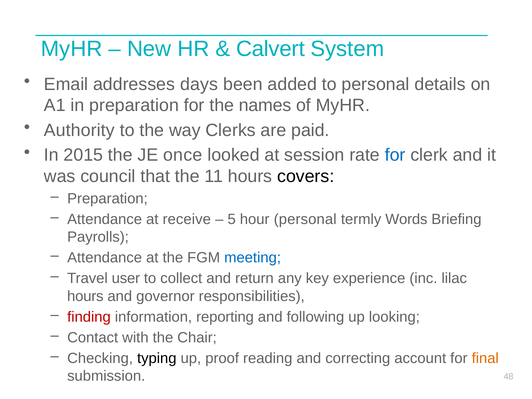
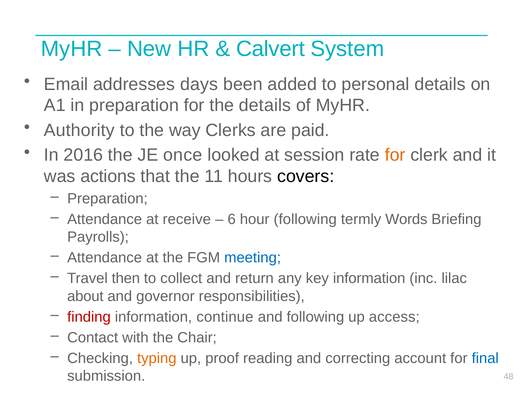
the names: names -> details
2015: 2015 -> 2016
for at (395, 155) colour: blue -> orange
council: council -> actions
5: 5 -> 6
hour personal: personal -> following
user: user -> then
key experience: experience -> information
hours at (85, 296): hours -> about
reporting: reporting -> continue
looking: looking -> access
typing colour: black -> orange
final colour: orange -> blue
